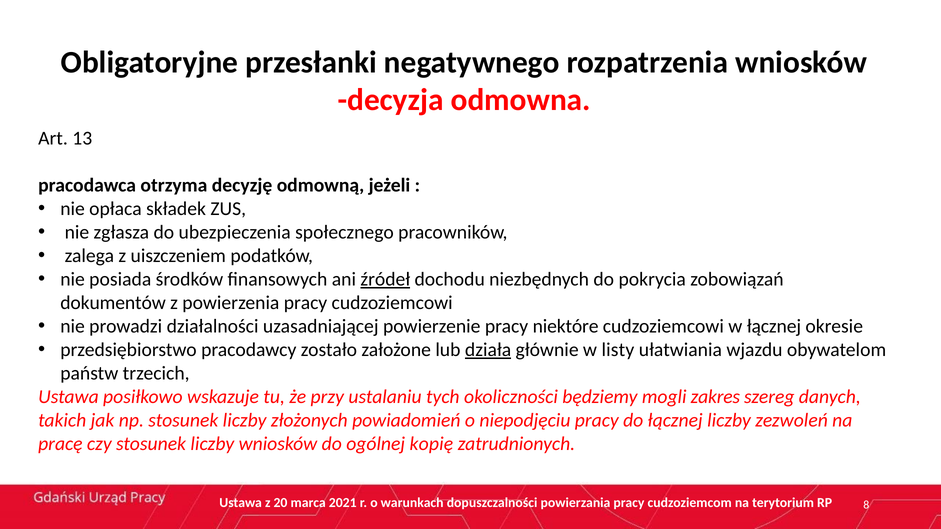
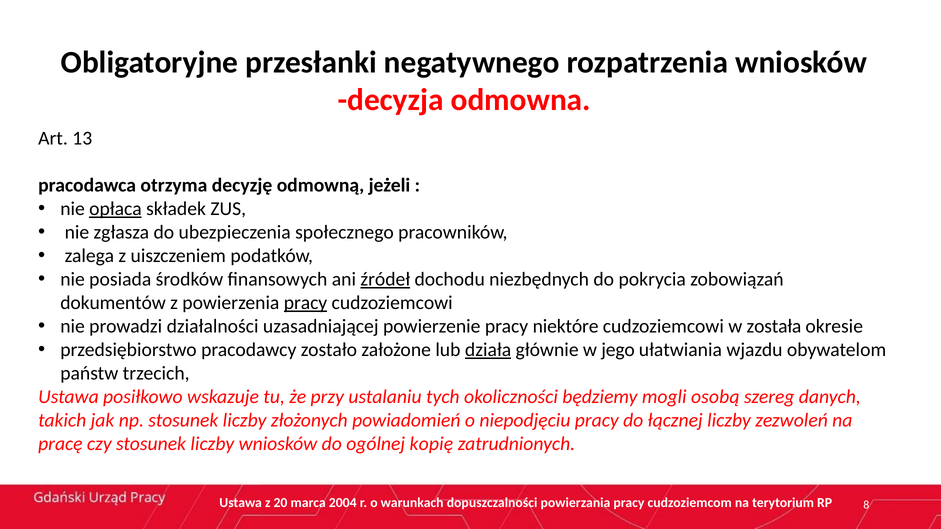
opłaca underline: none -> present
pracy at (306, 303) underline: none -> present
w łącznej: łącznej -> została
listy: listy -> jego
zakres: zakres -> osobą
2021: 2021 -> 2004
